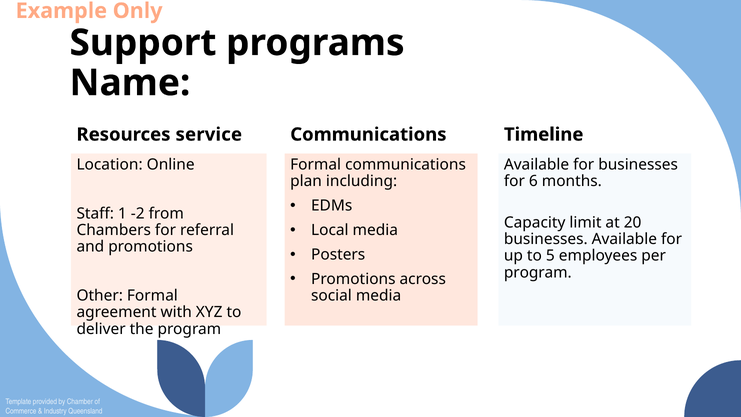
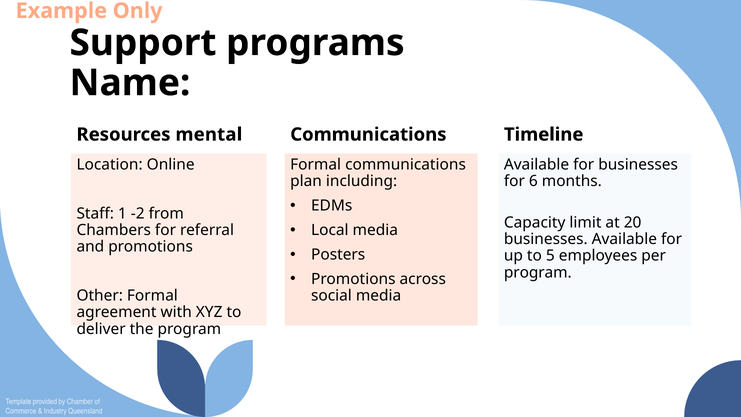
service: service -> mental
